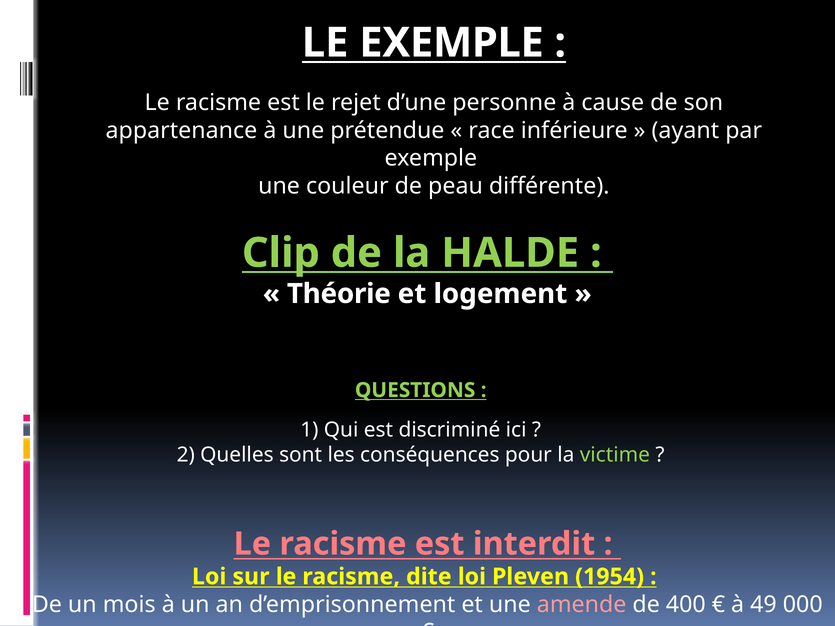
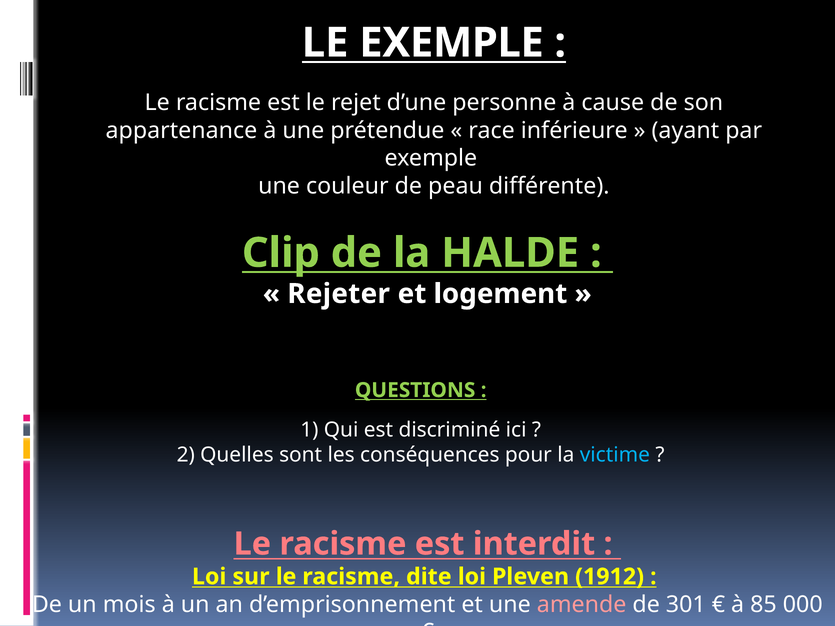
Théorie: Théorie -> Rejeter
victime colour: light green -> light blue
1954: 1954 -> 1912
400: 400 -> 301
49: 49 -> 85
